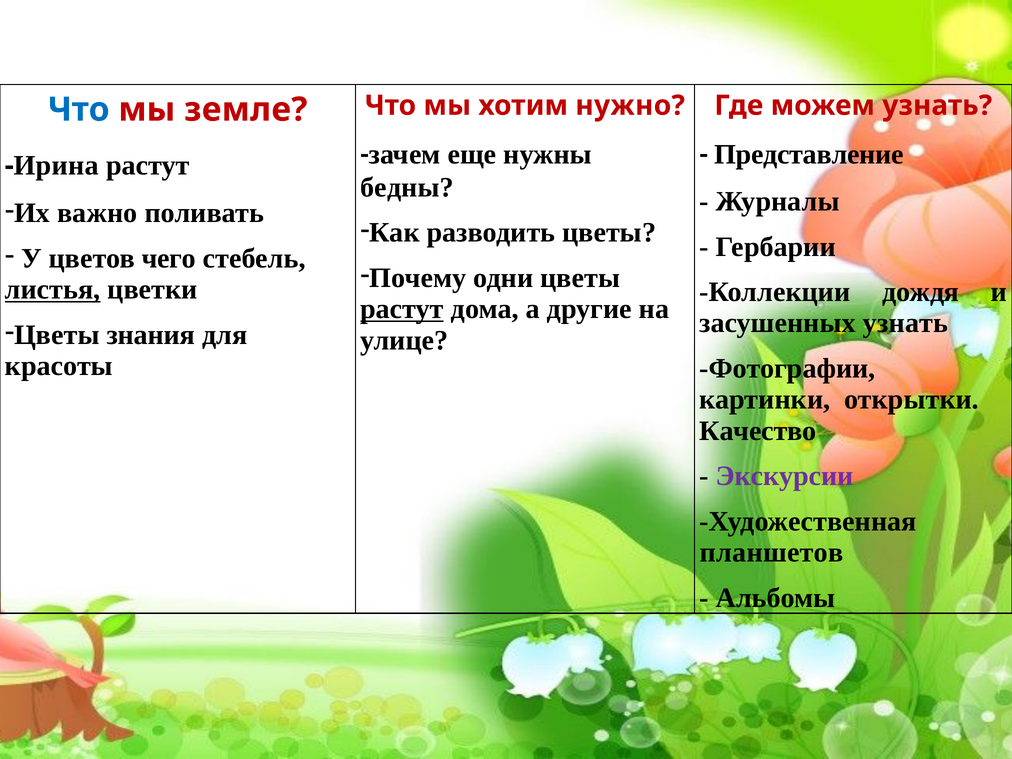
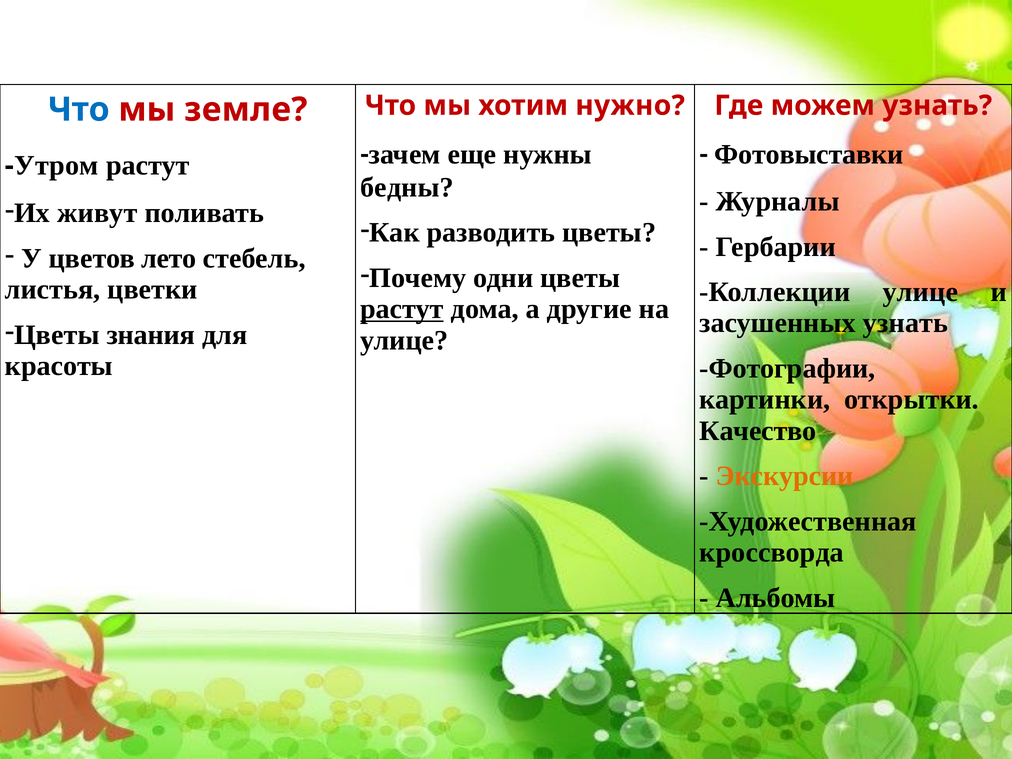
Представление: Представление -> Фотовыставки
Ирина: Ирина -> Утром
важно: важно -> живут
чего: чего -> лето
листья underline: present -> none
Коллекции дождя: дождя -> улице
Экскурсии colour: purple -> orange
планшетов: планшетов -> кроссворда
